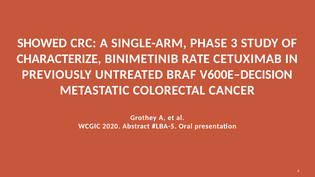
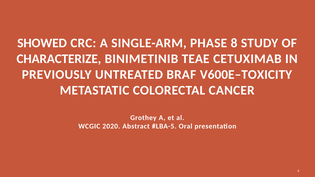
3: 3 -> 8
RATE: RATE -> TEAE
V600E–DECISION: V600E–DECISION -> V600E–TOXICITY
